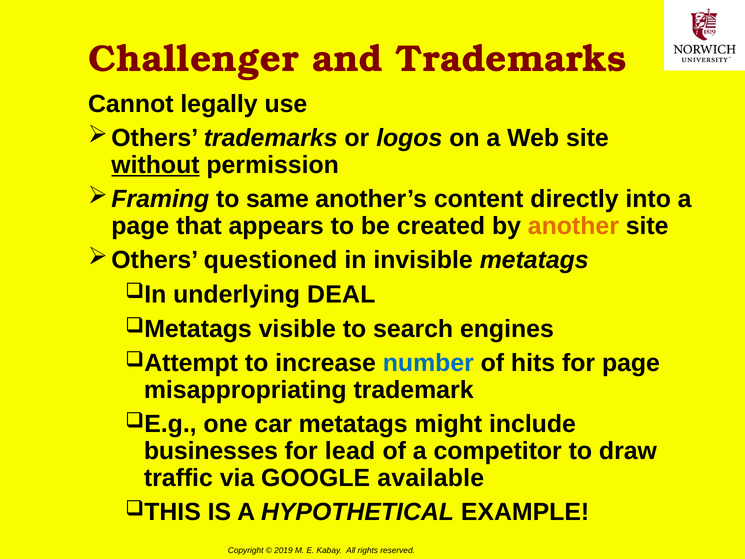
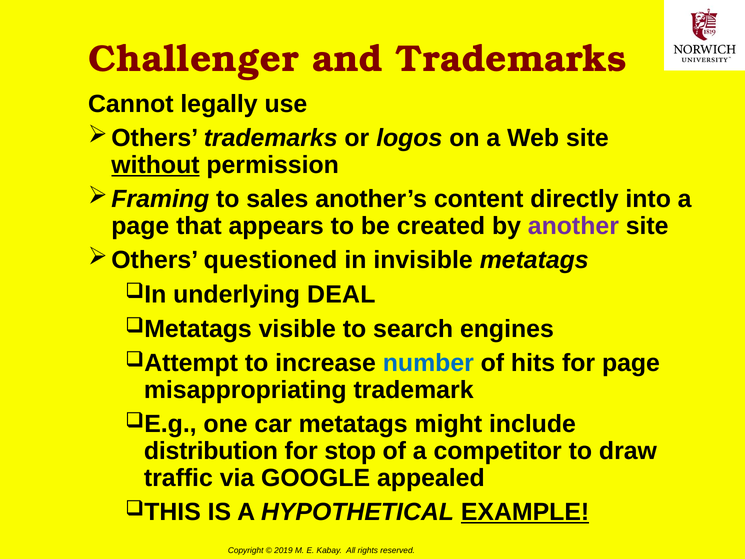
same: same -> sales
another colour: orange -> purple
businesses: businesses -> distribution
lead: lead -> stop
available: available -> appealed
EXAMPLE underline: none -> present
